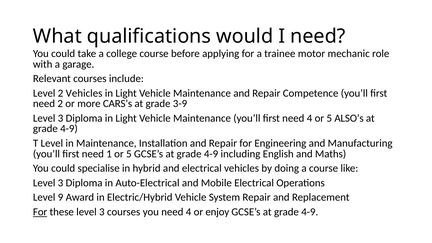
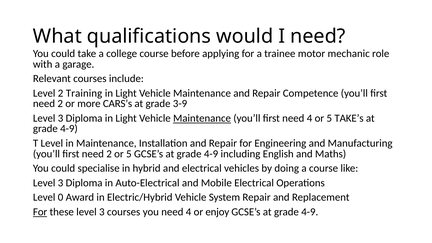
2 Vehicles: Vehicles -> Training
Maintenance at (202, 118) underline: none -> present
ALSO’s: ALSO’s -> TAKE’s
1 at (109, 154): 1 -> 2
9: 9 -> 0
